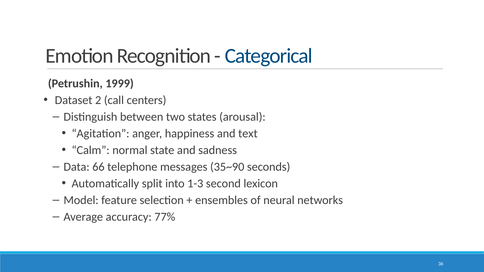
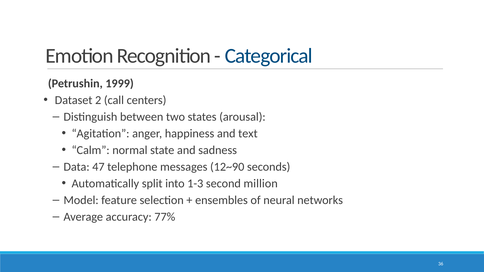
66: 66 -> 47
35~90: 35~90 -> 12~90
lexicon: lexicon -> million
